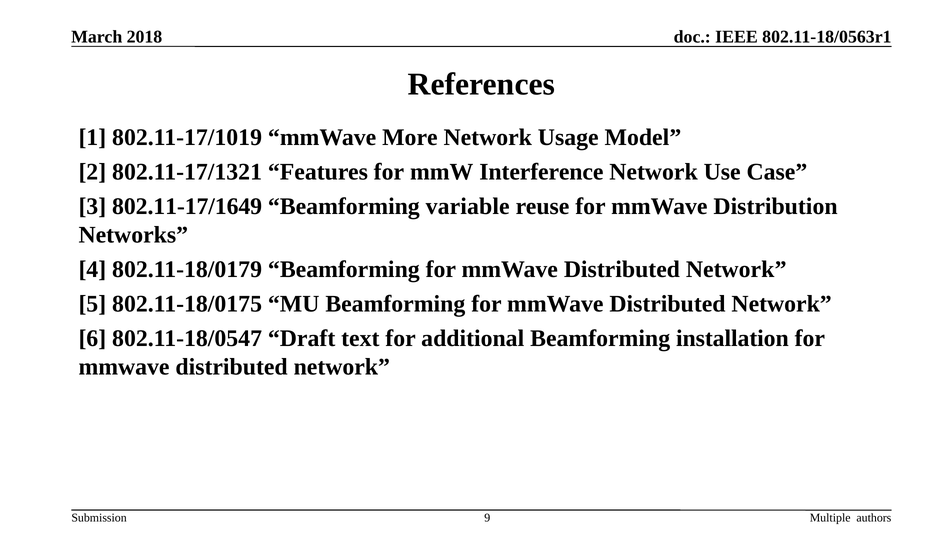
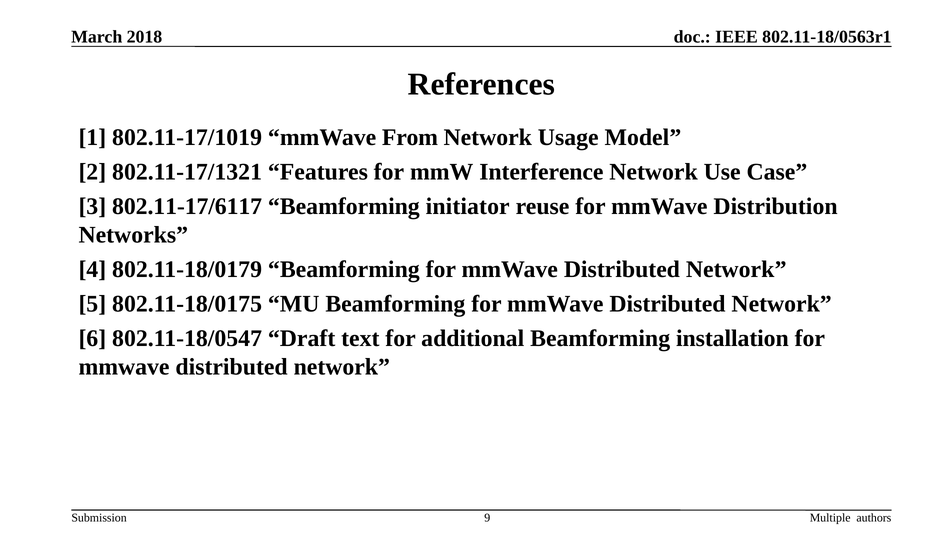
More: More -> From
802.11-17/1649: 802.11-17/1649 -> 802.11-17/6117
variable: variable -> initiator
